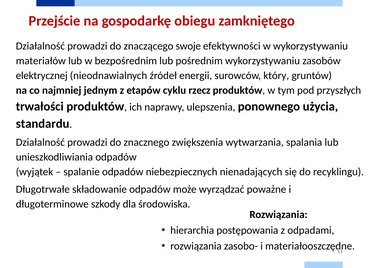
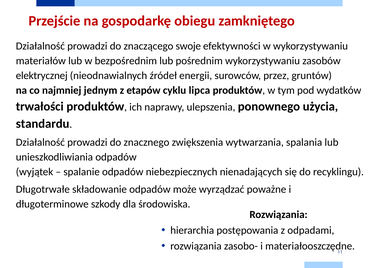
który: który -> przez
rzecz: rzecz -> lipca
przyszłych: przyszłych -> wydatków
